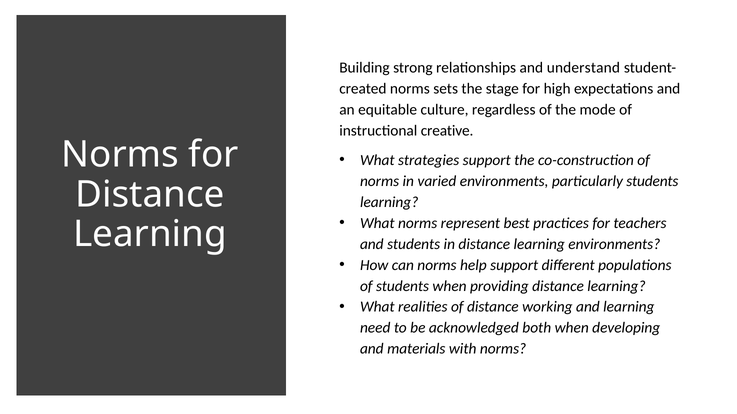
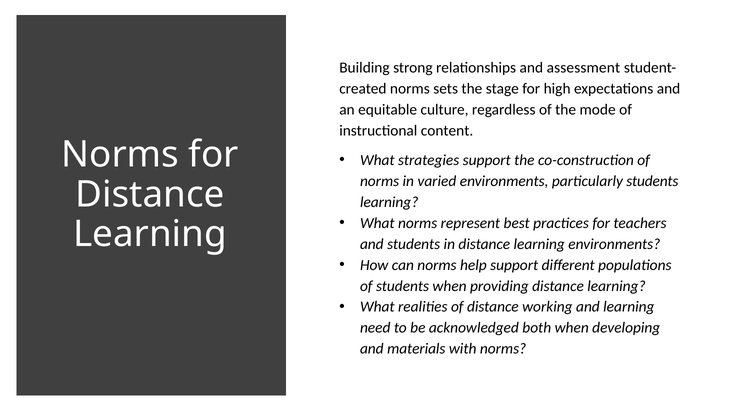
understand: understand -> assessment
creative: creative -> content
